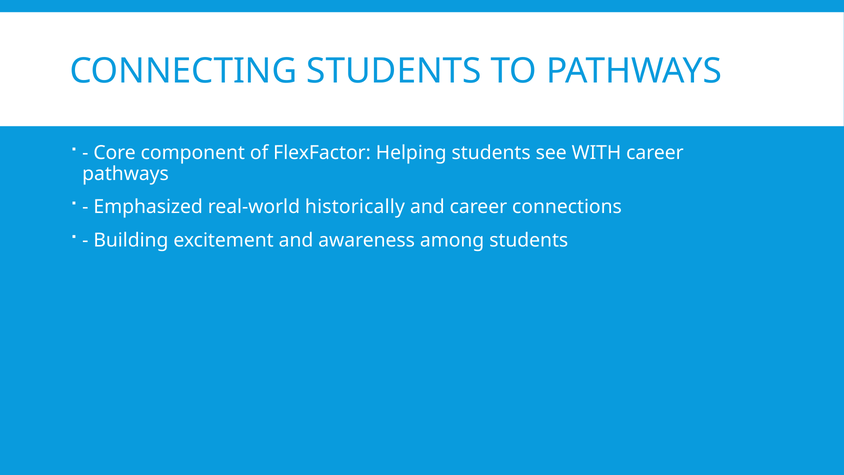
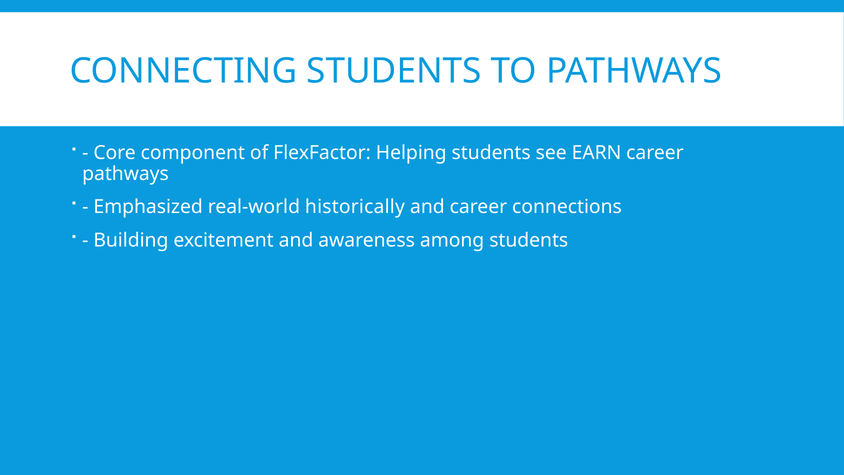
WITH: WITH -> EARN
